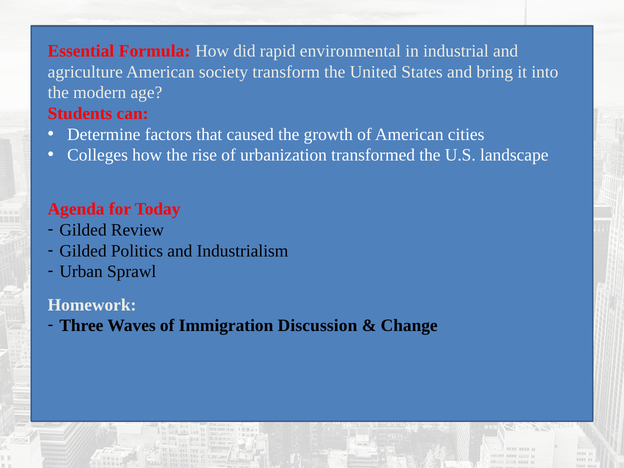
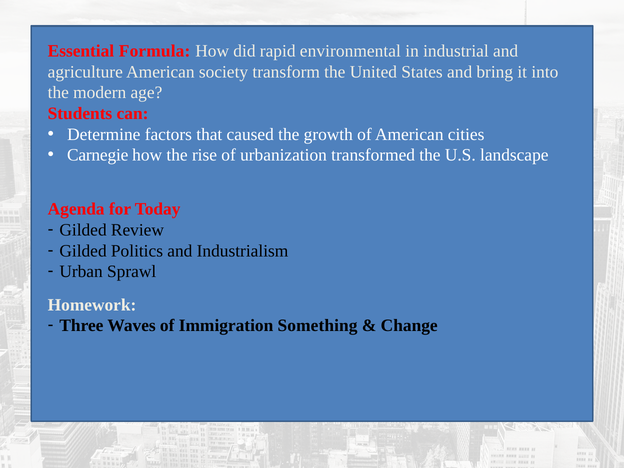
Colleges: Colleges -> Carnegie
Discussion: Discussion -> Something
